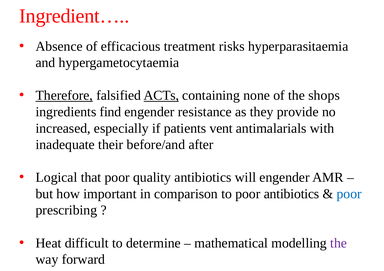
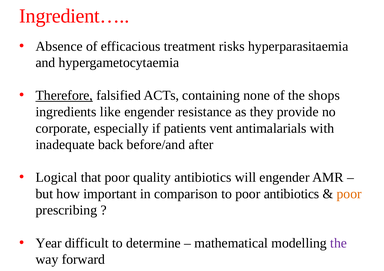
ACTs underline: present -> none
find: find -> like
increased: increased -> corporate
their: their -> back
poor at (349, 194) colour: blue -> orange
Heat: Heat -> Year
